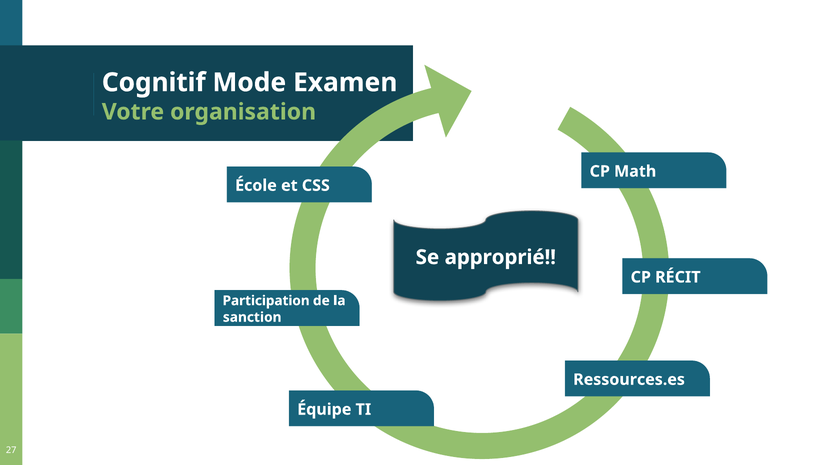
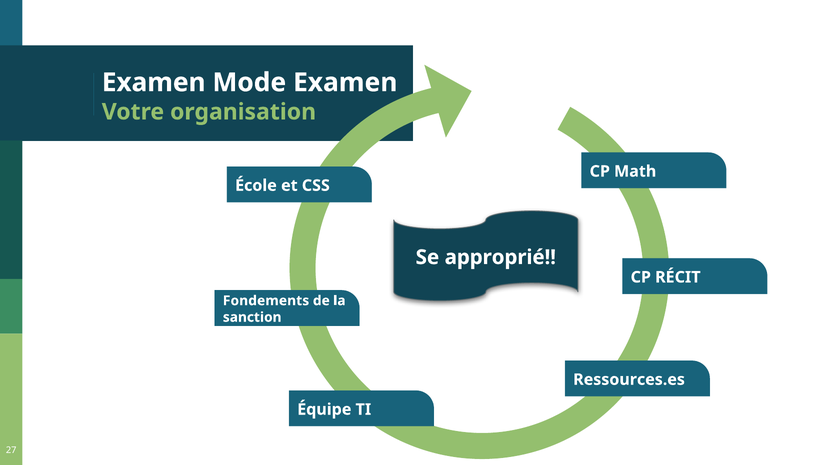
Cognitif at (154, 82): Cognitif -> Examen
Participation: Participation -> Fondements
